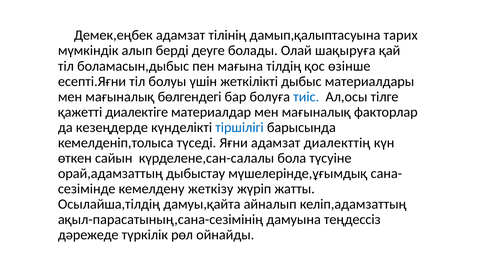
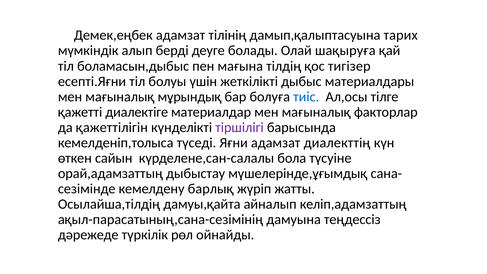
өзінше: өзінше -> тигізер
бөлгендегі: бөлгендегі -> мұрындық
кезеңдерде: кезеңдерде -> қажеттілігін
тіршілігі colour: blue -> purple
жеткізу: жеткізу -> барлық
